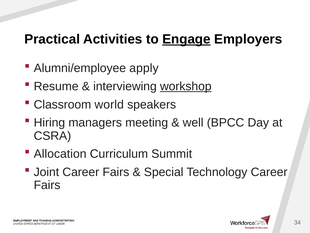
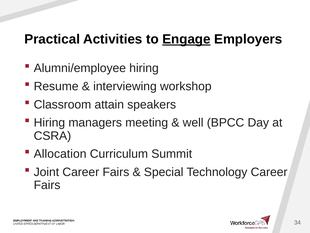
Alumni/employee apply: apply -> hiring
workshop underline: present -> none
world: world -> attain
